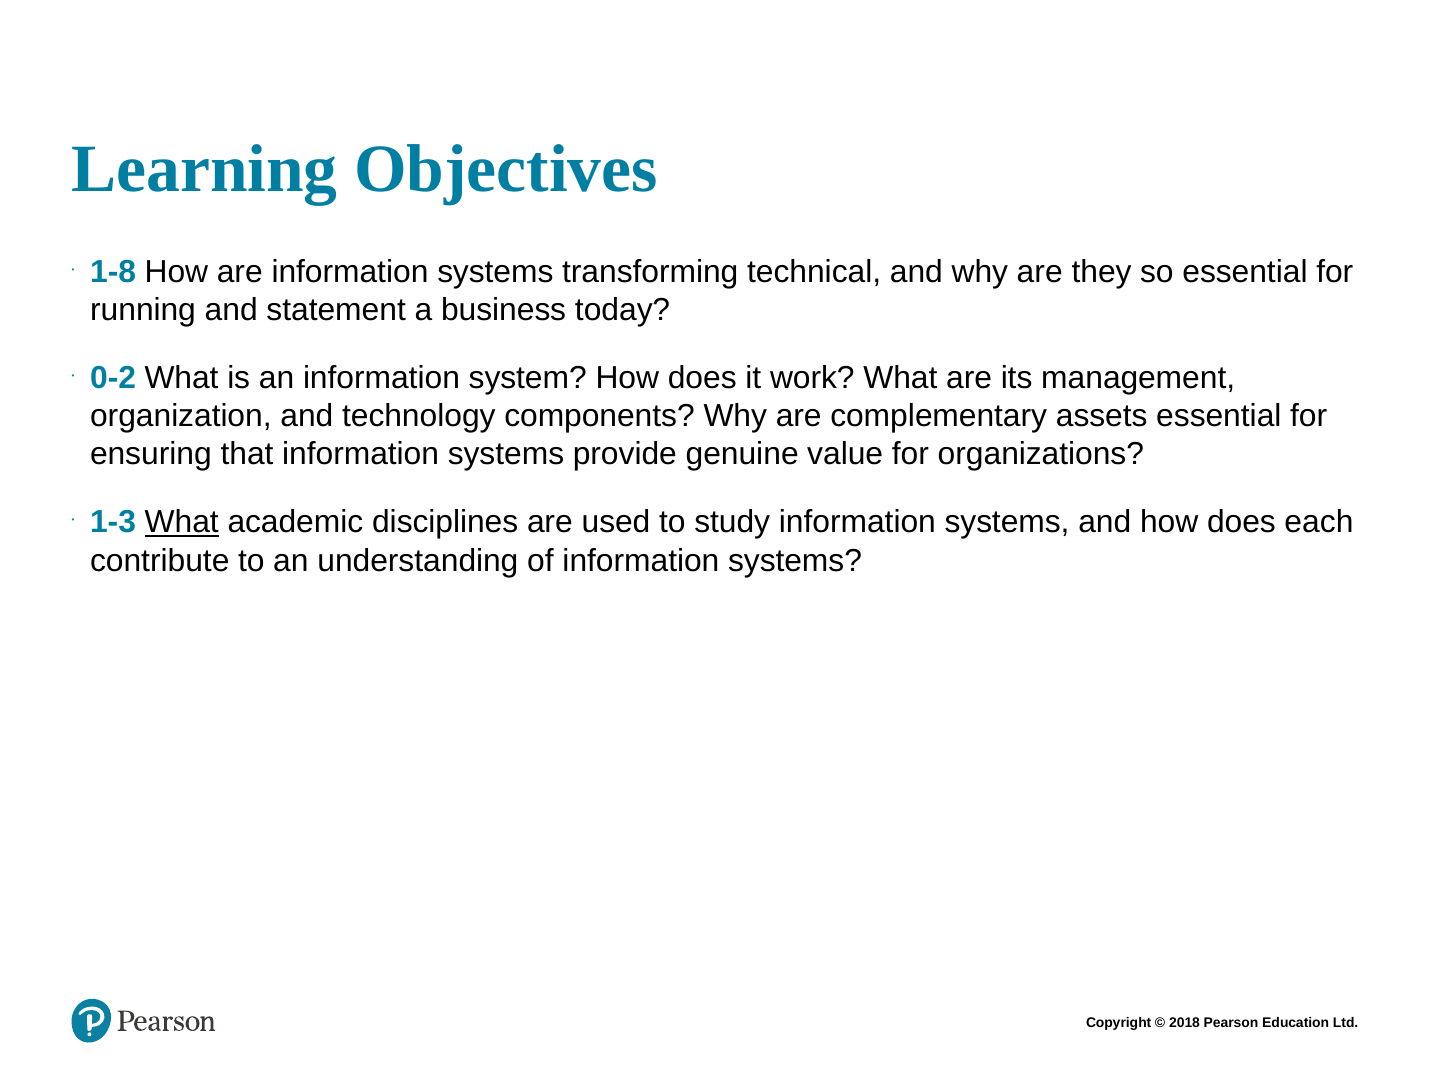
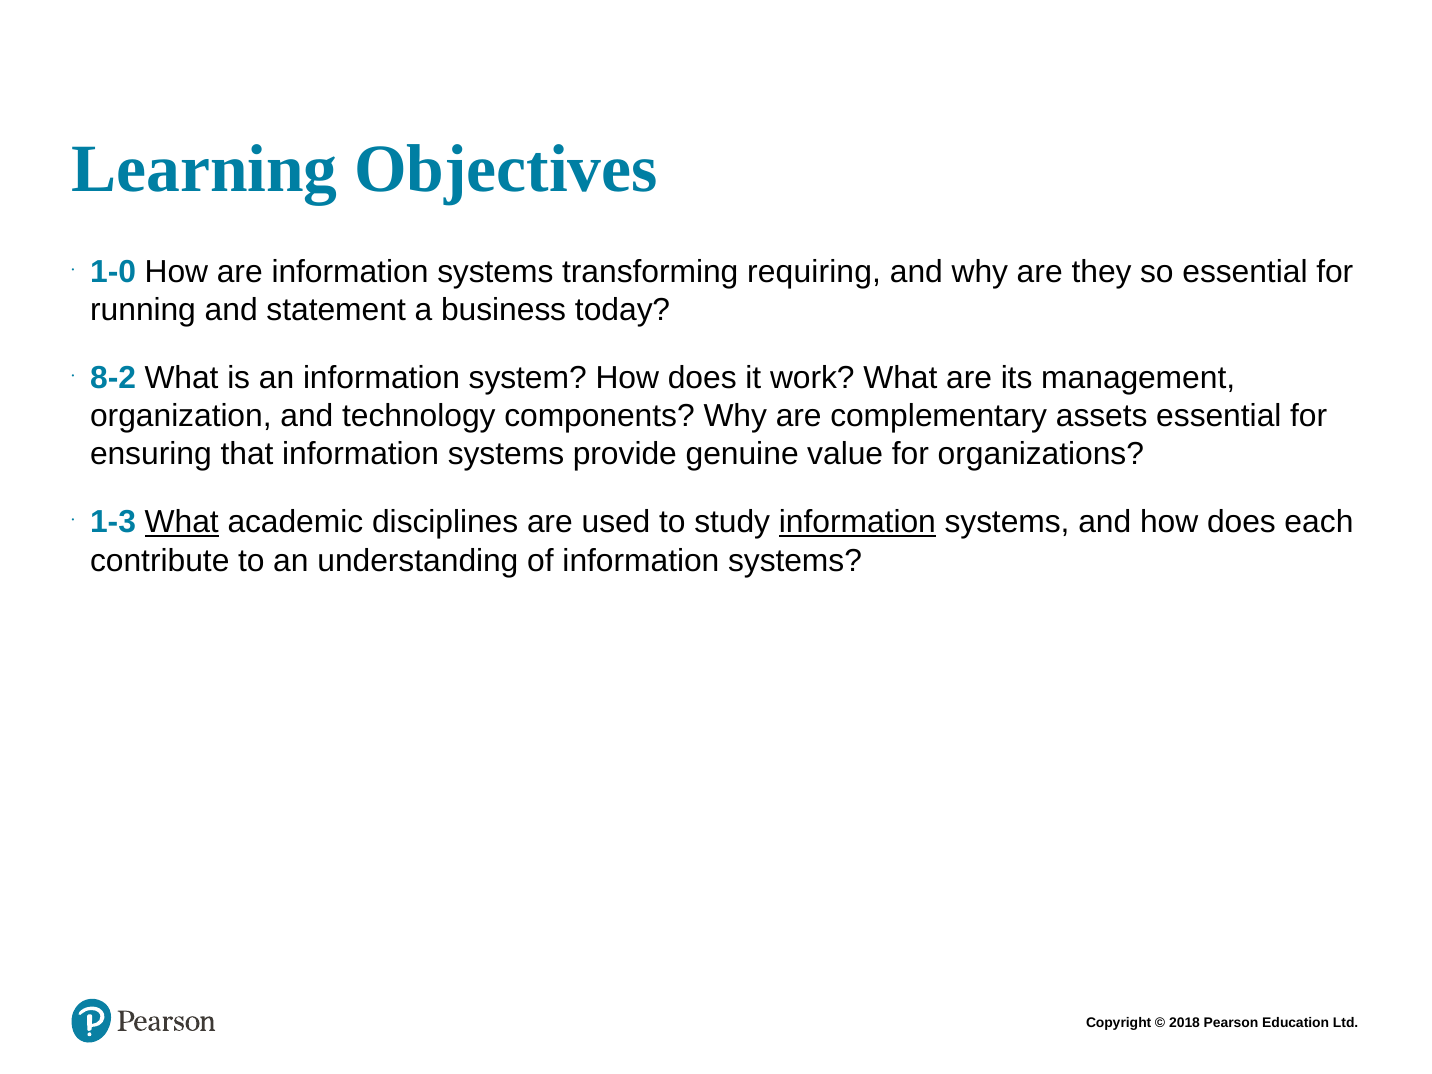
1-8: 1-8 -> 1-0
technical: technical -> requiring
0-2: 0-2 -> 8-2
information at (857, 522) underline: none -> present
